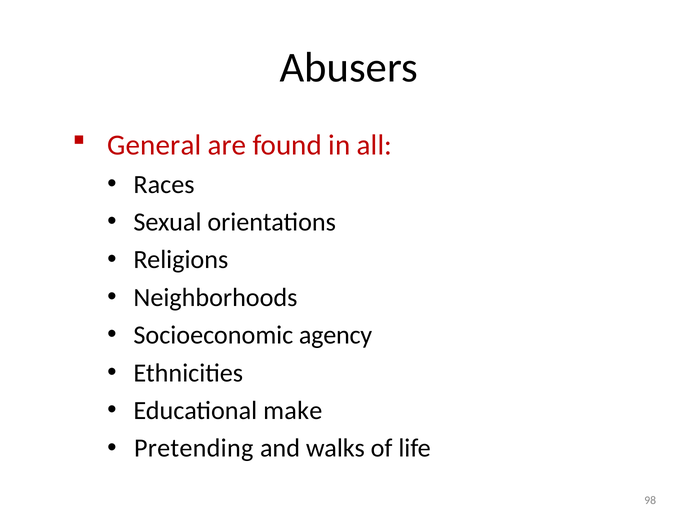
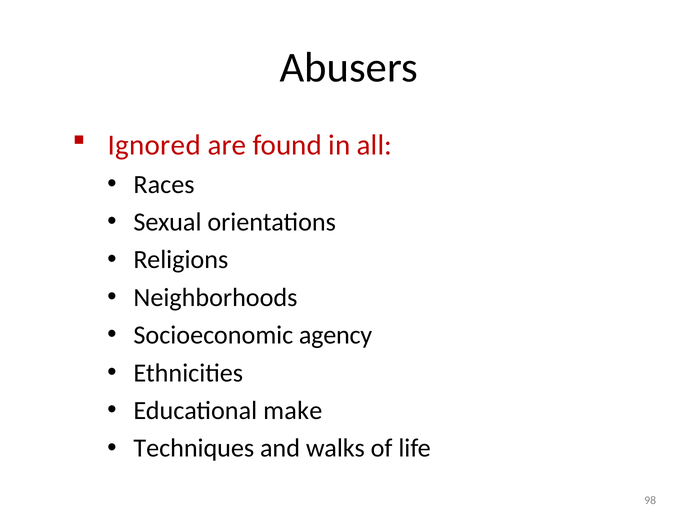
General: General -> Ignored
Pretending: Pretending -> Techniques
